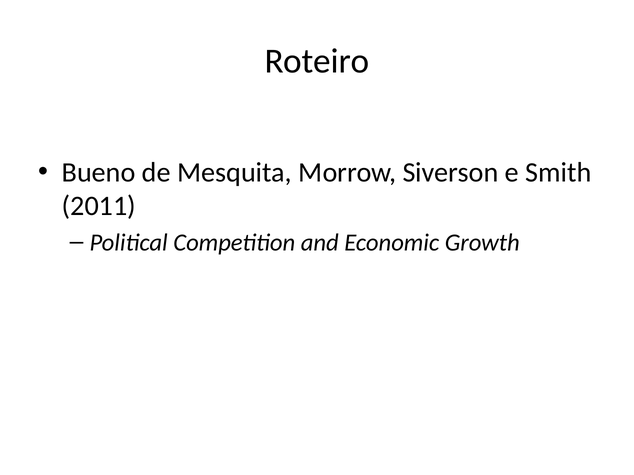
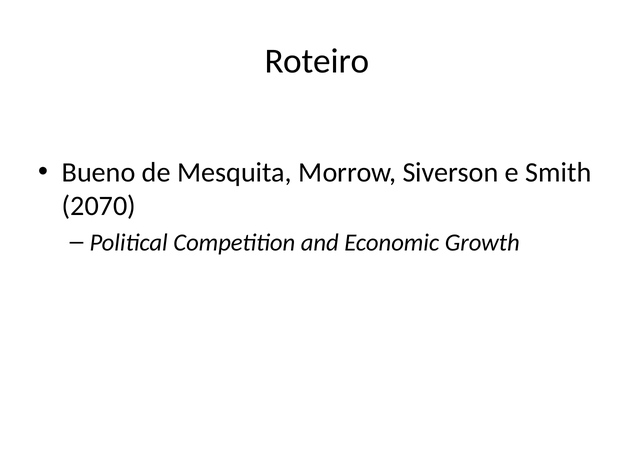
2011: 2011 -> 2070
